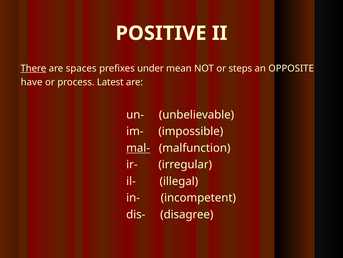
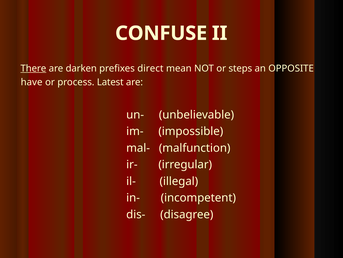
POSITIVE: POSITIVE -> CONFUSE
spaces: spaces -> darken
under: under -> direct
mal- underline: present -> none
